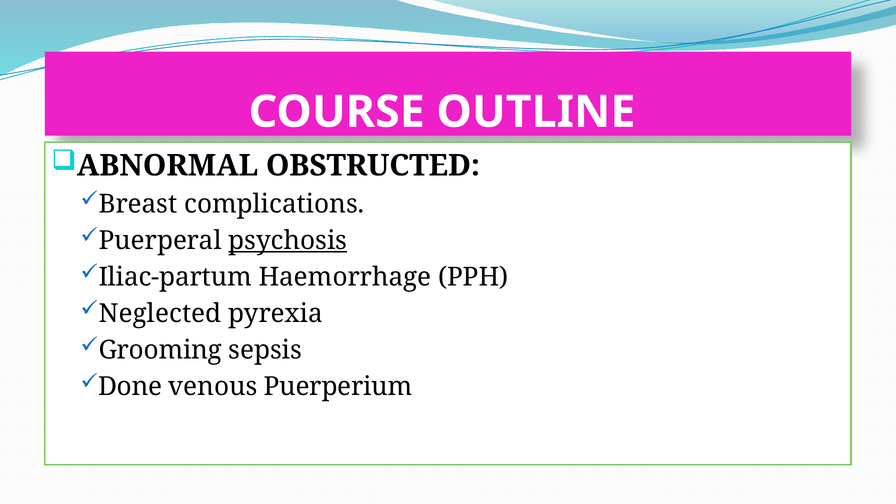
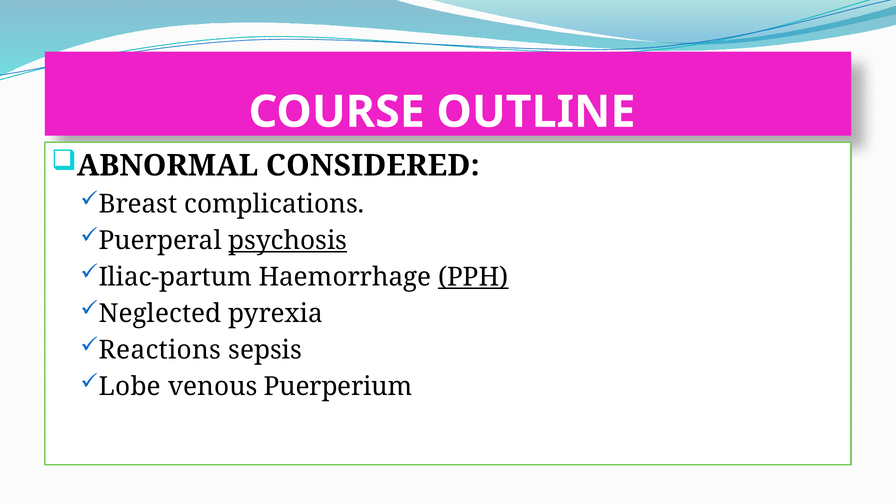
OBSTRUCTED: OBSTRUCTED -> CONSIDERED
PPH underline: none -> present
Grooming: Grooming -> Reactions
Done: Done -> Lobe
